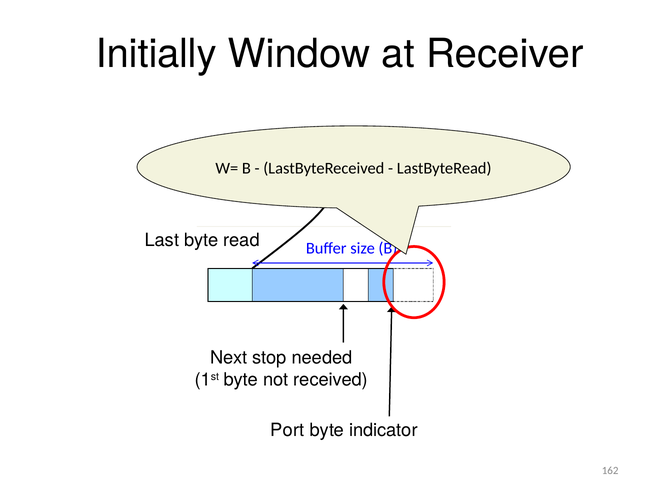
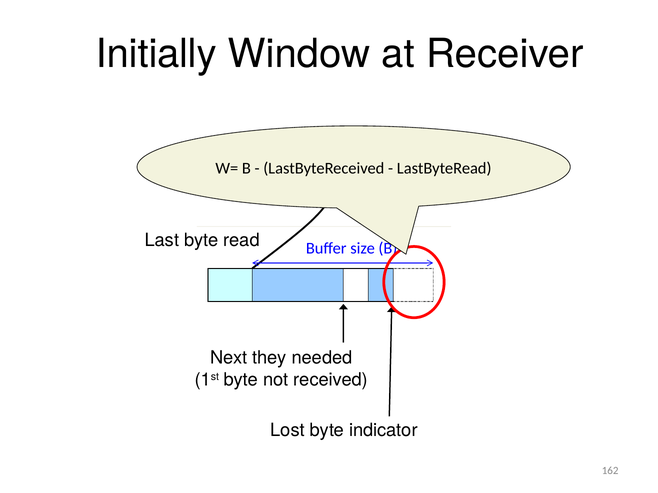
stop: stop -> they
Port: Port -> Lost
